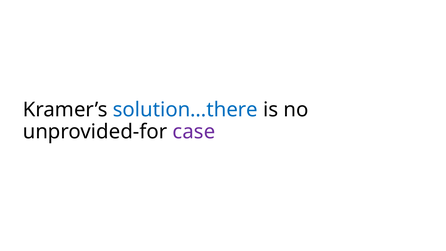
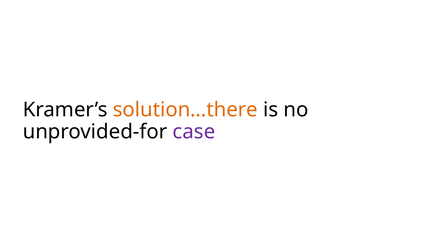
solution…there colour: blue -> orange
